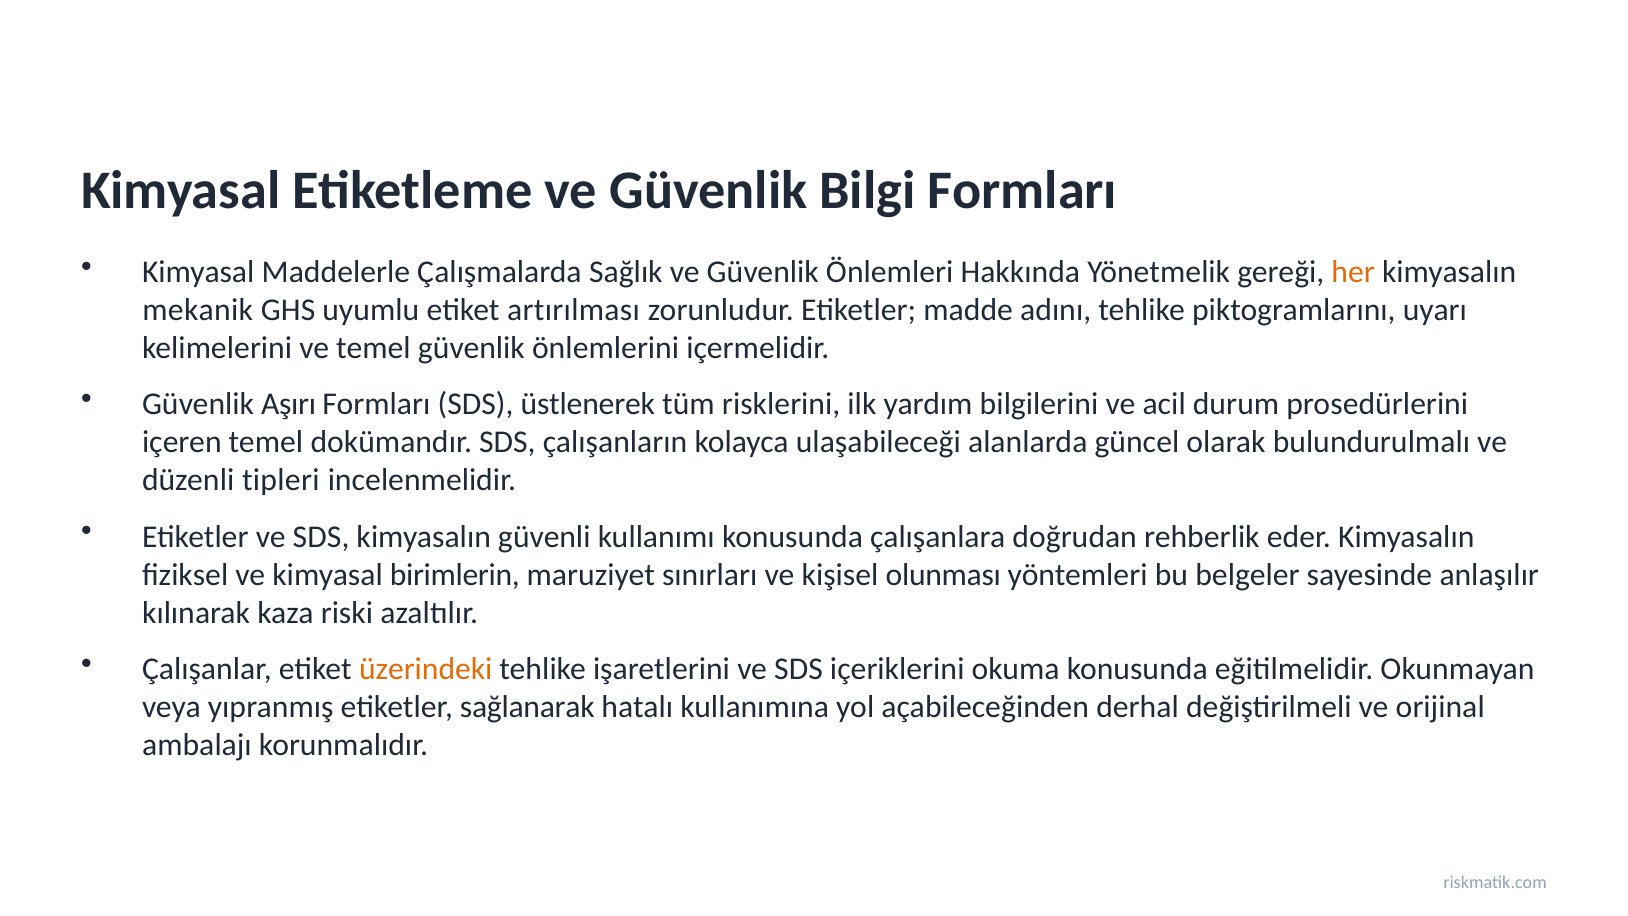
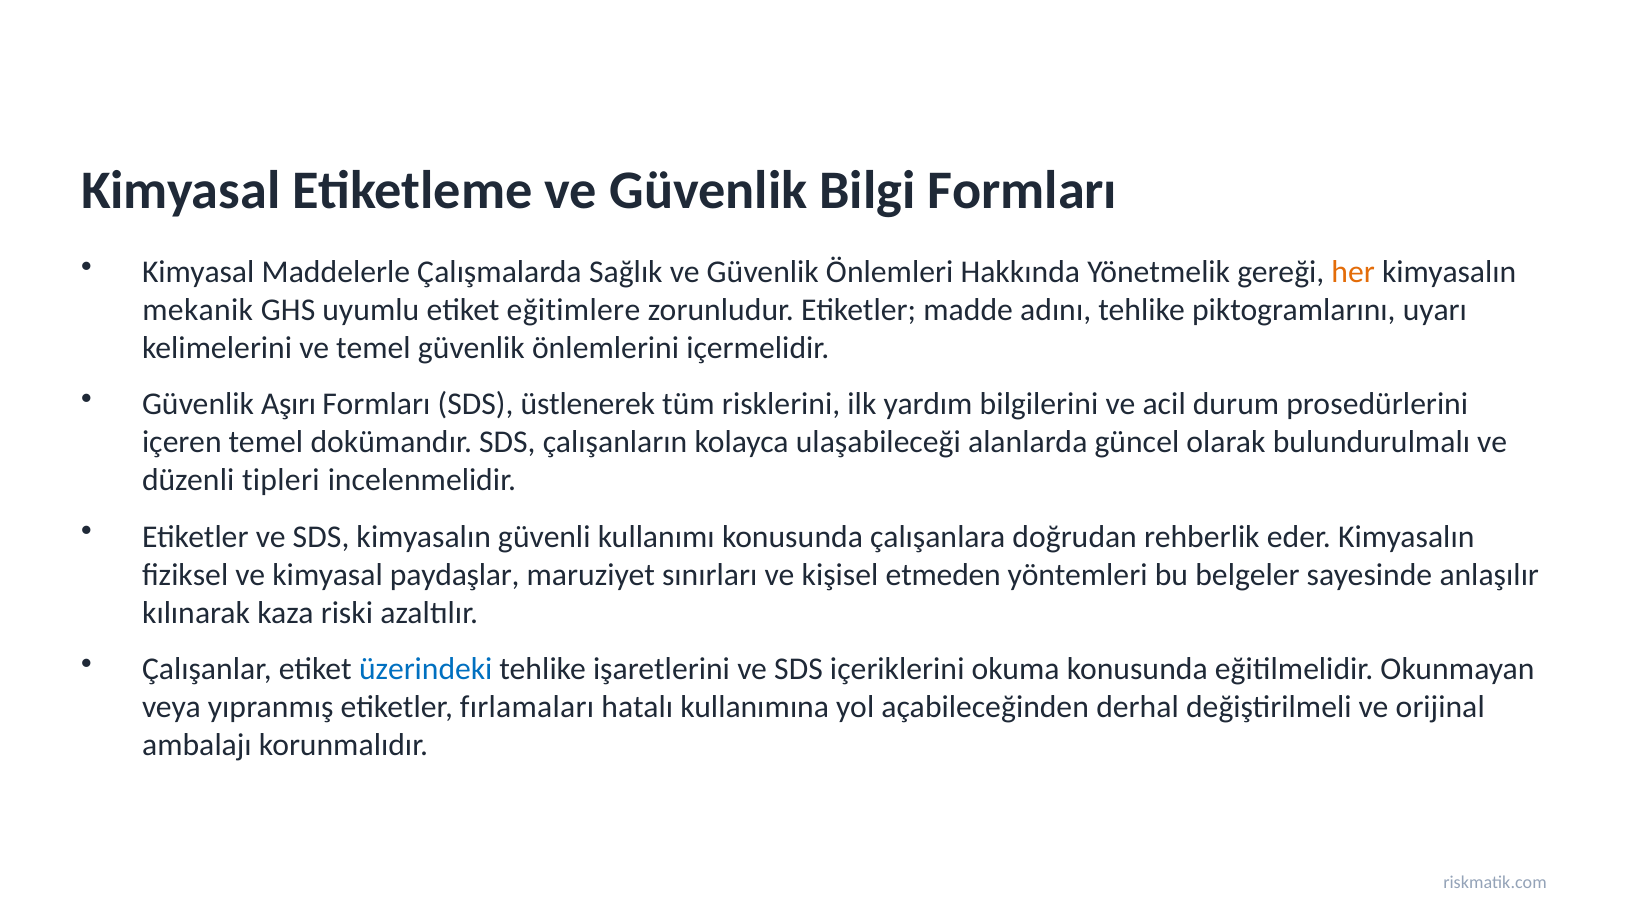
artırılması: artırılması -> eğitimlere
birimlerin: birimlerin -> paydaşlar
olunması: olunması -> etmeden
üzerindeki colour: orange -> blue
sağlanarak: sağlanarak -> fırlamaları
